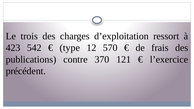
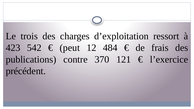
type: type -> peut
570: 570 -> 484
